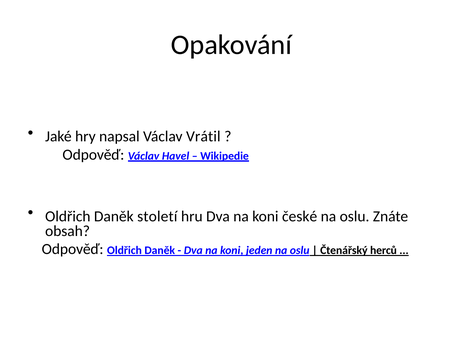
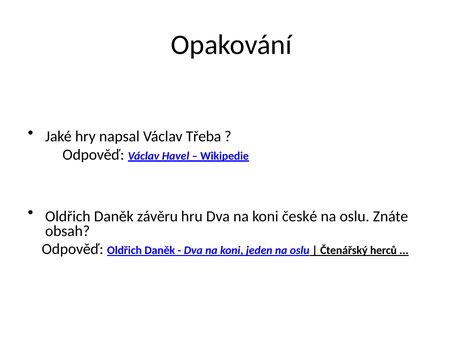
Vrátil: Vrátil -> Třeba
století: století -> závěru
